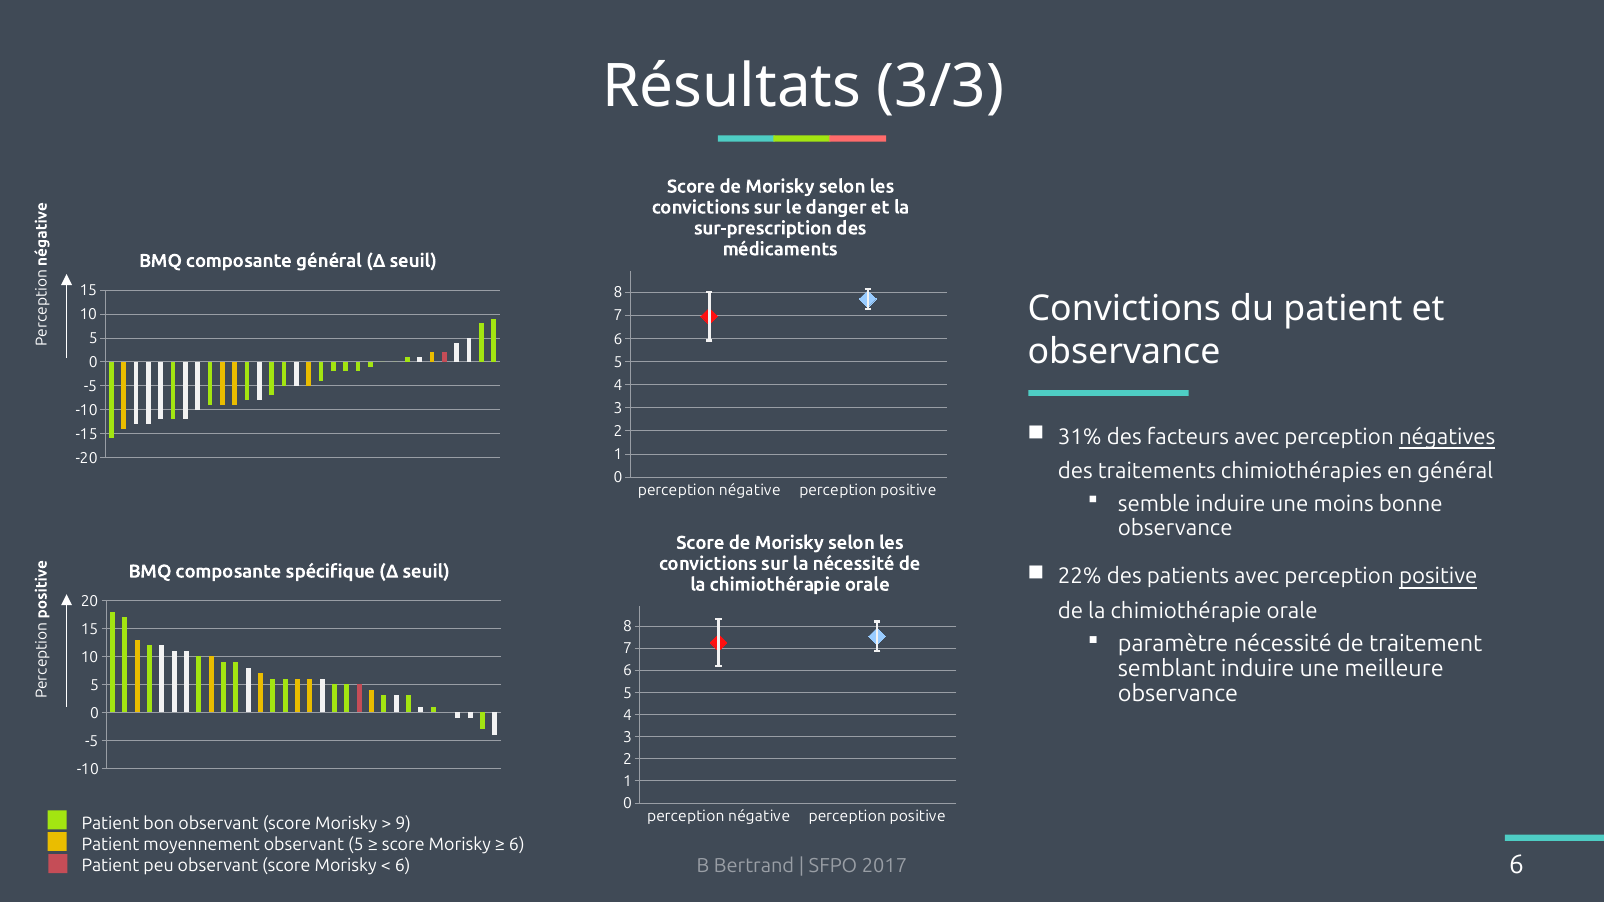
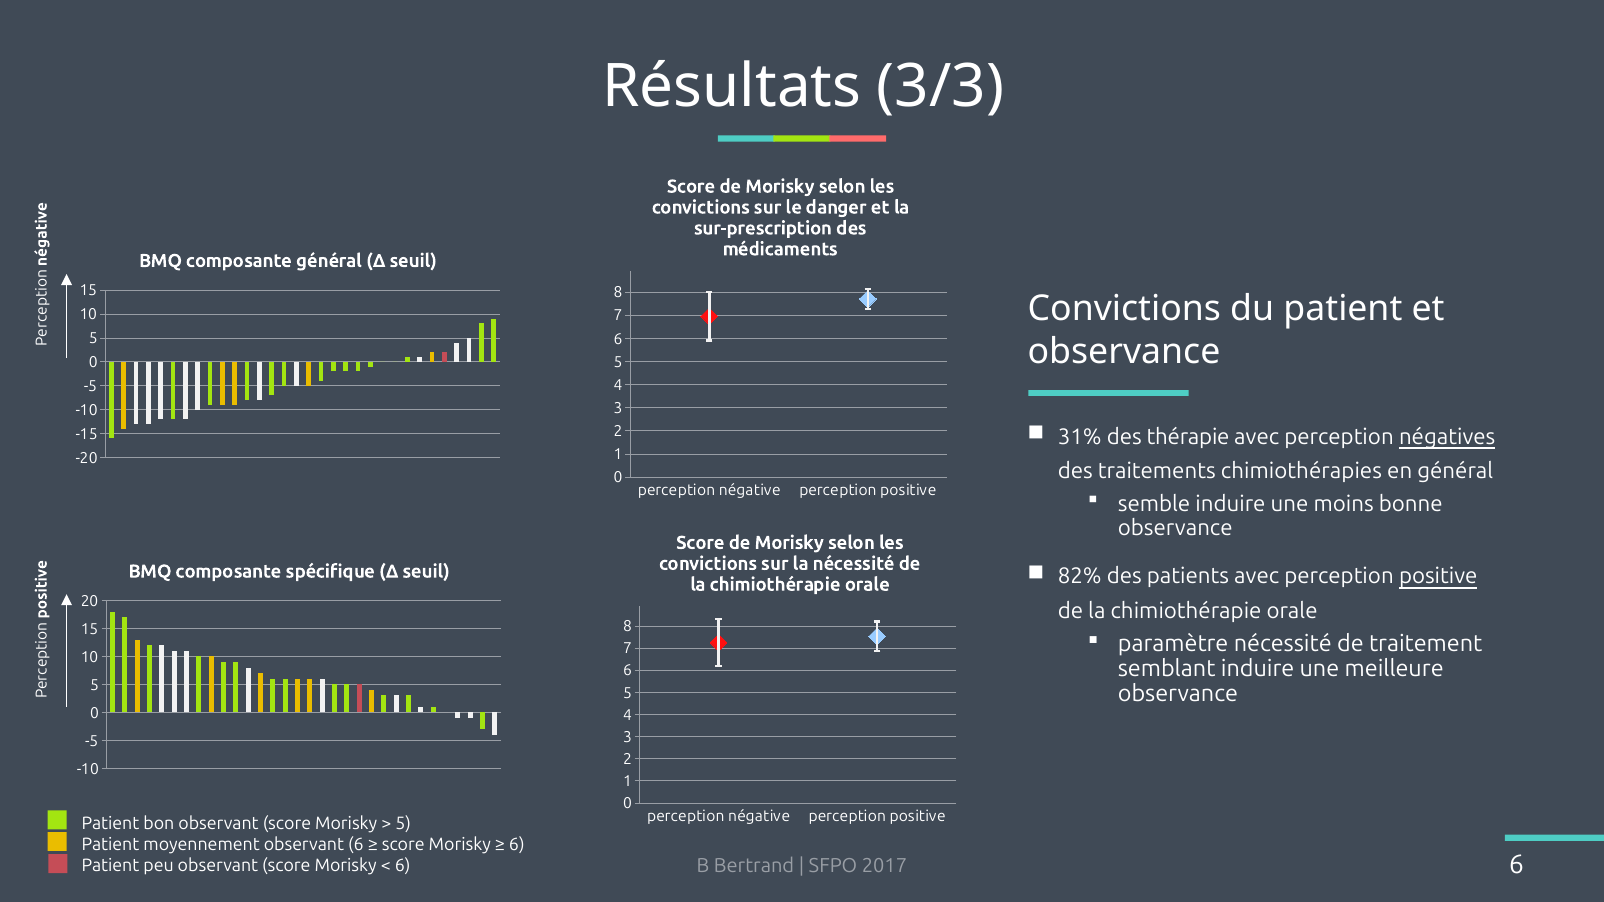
facteurs: facteurs -> thérapie
22%: 22% -> 82%
9 at (403, 823): 9 -> 5
observant 5: 5 -> 6
